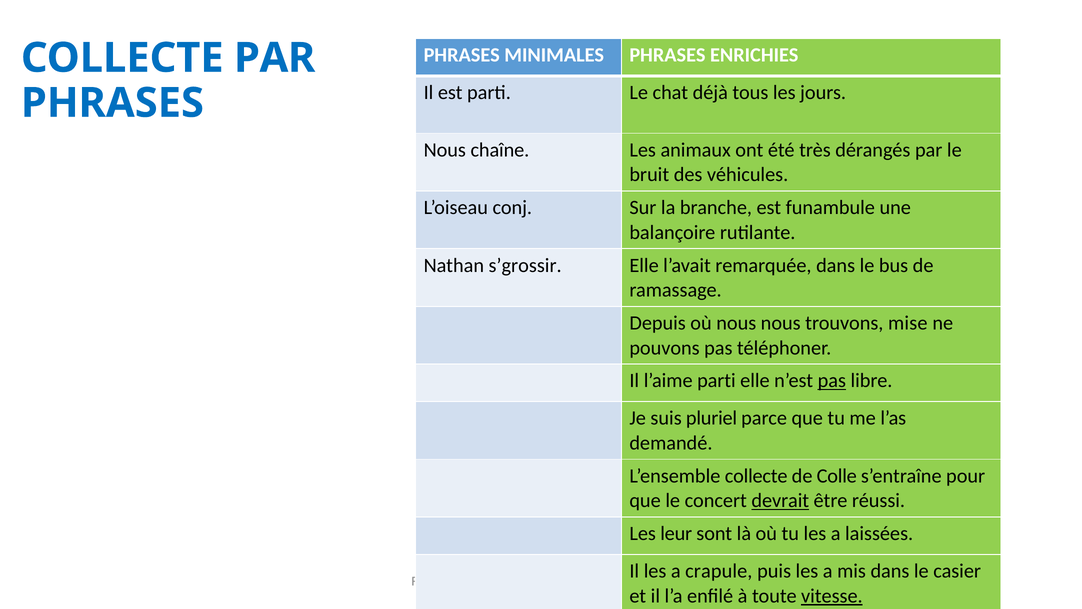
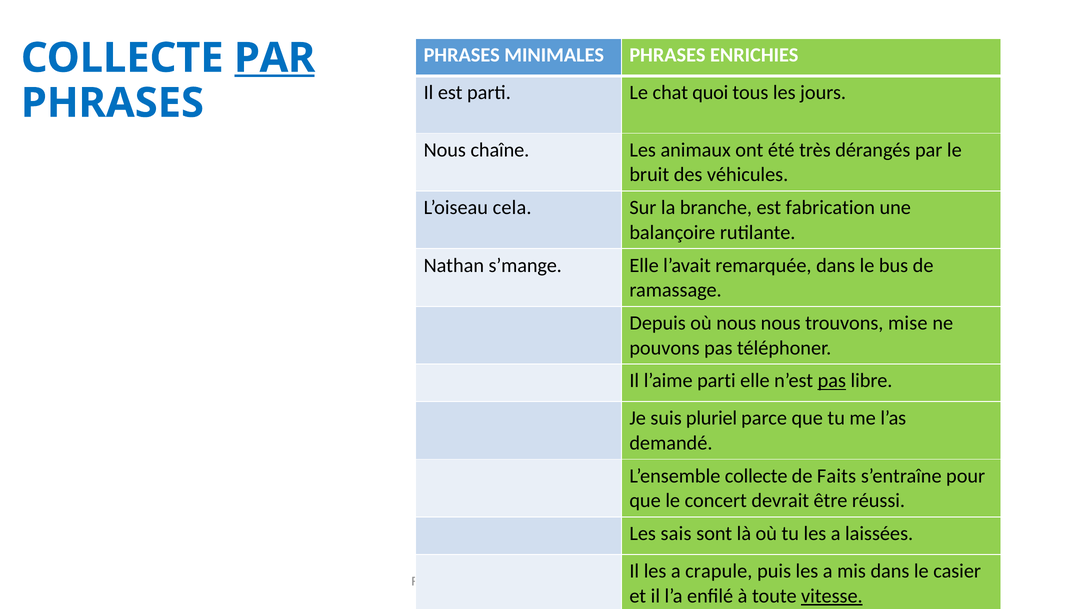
PAR at (275, 58) underline: none -> present
déjà: déjà -> quoi
conj: conj -> cela
funambule: funambule -> fabrication
s’grossir: s’grossir -> s’mange
Colle: Colle -> Faits
devrait underline: present -> none
leur: leur -> sais
